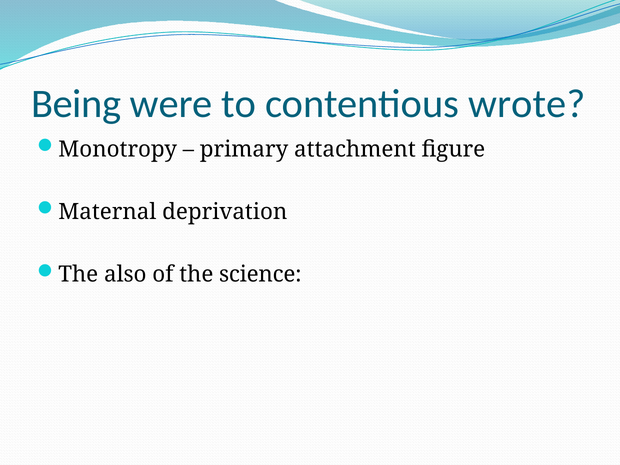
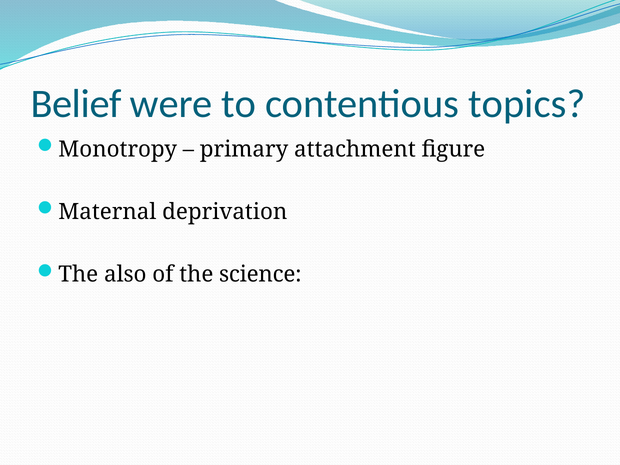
Being: Being -> Belief
wrote: wrote -> topics
